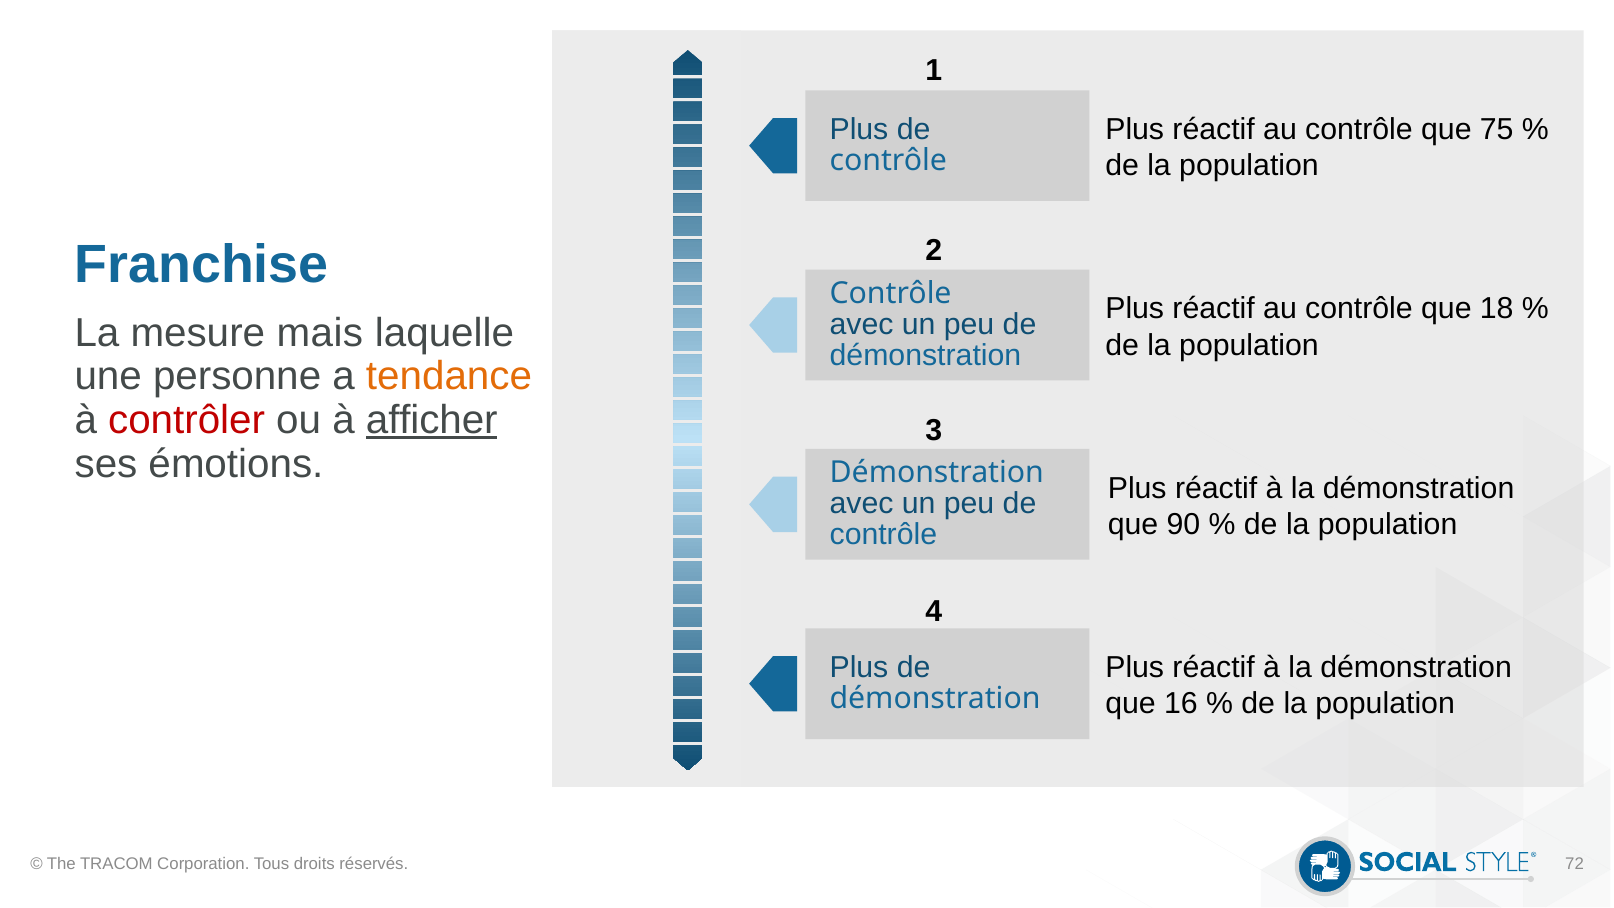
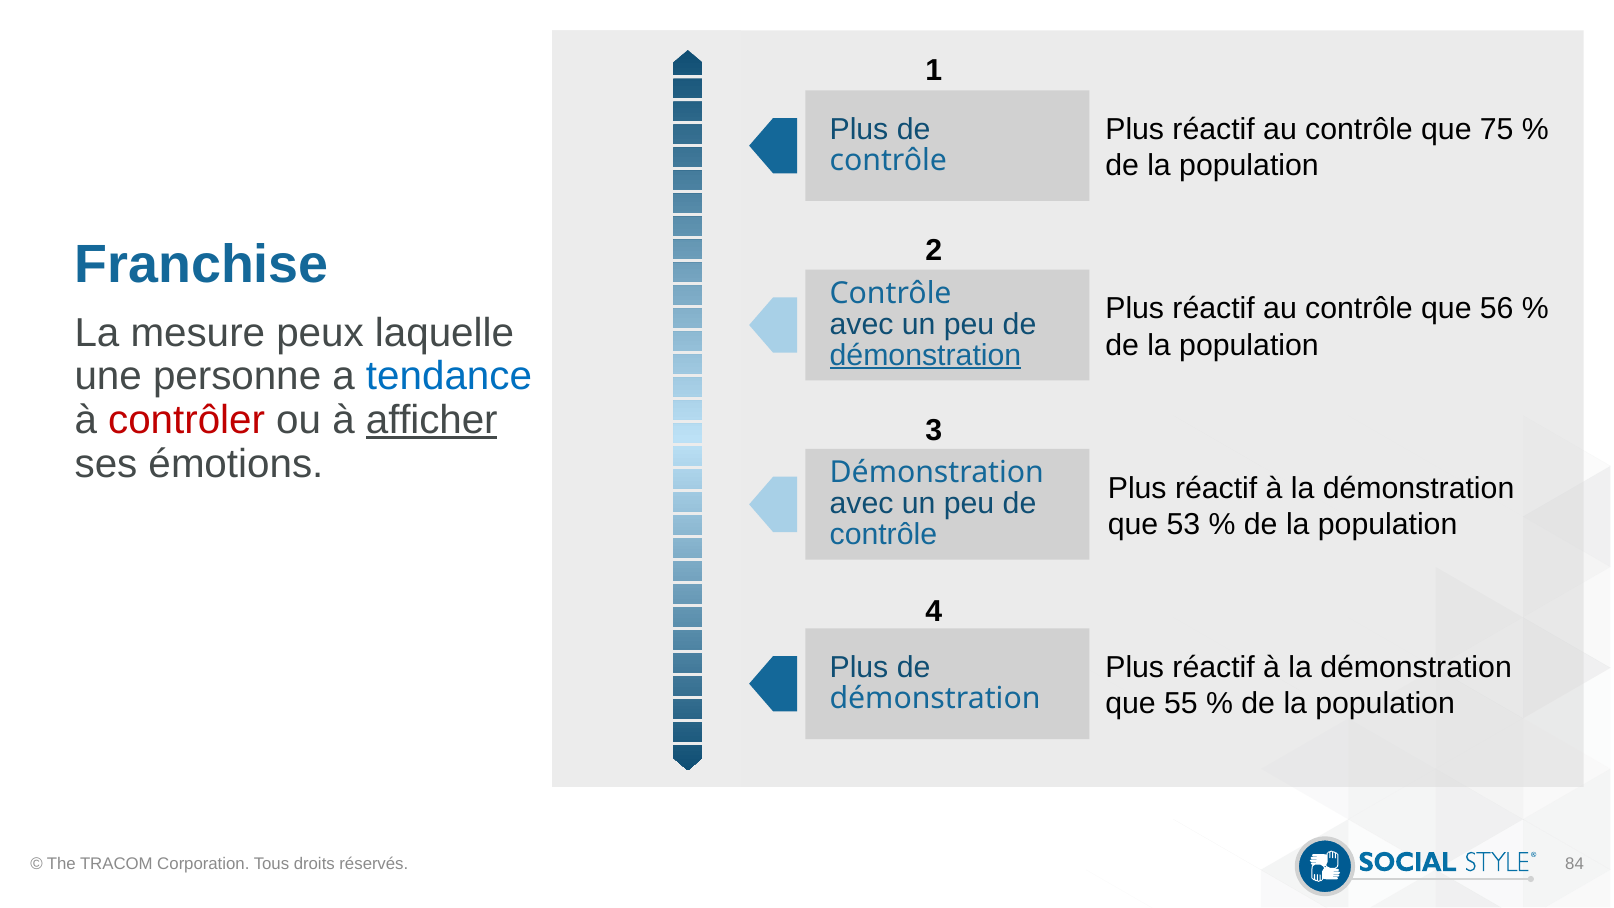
18: 18 -> 56
mais: mais -> peux
démonstration at (925, 355) underline: none -> present
tendance colour: orange -> blue
90: 90 -> 53
16: 16 -> 55
72: 72 -> 84
